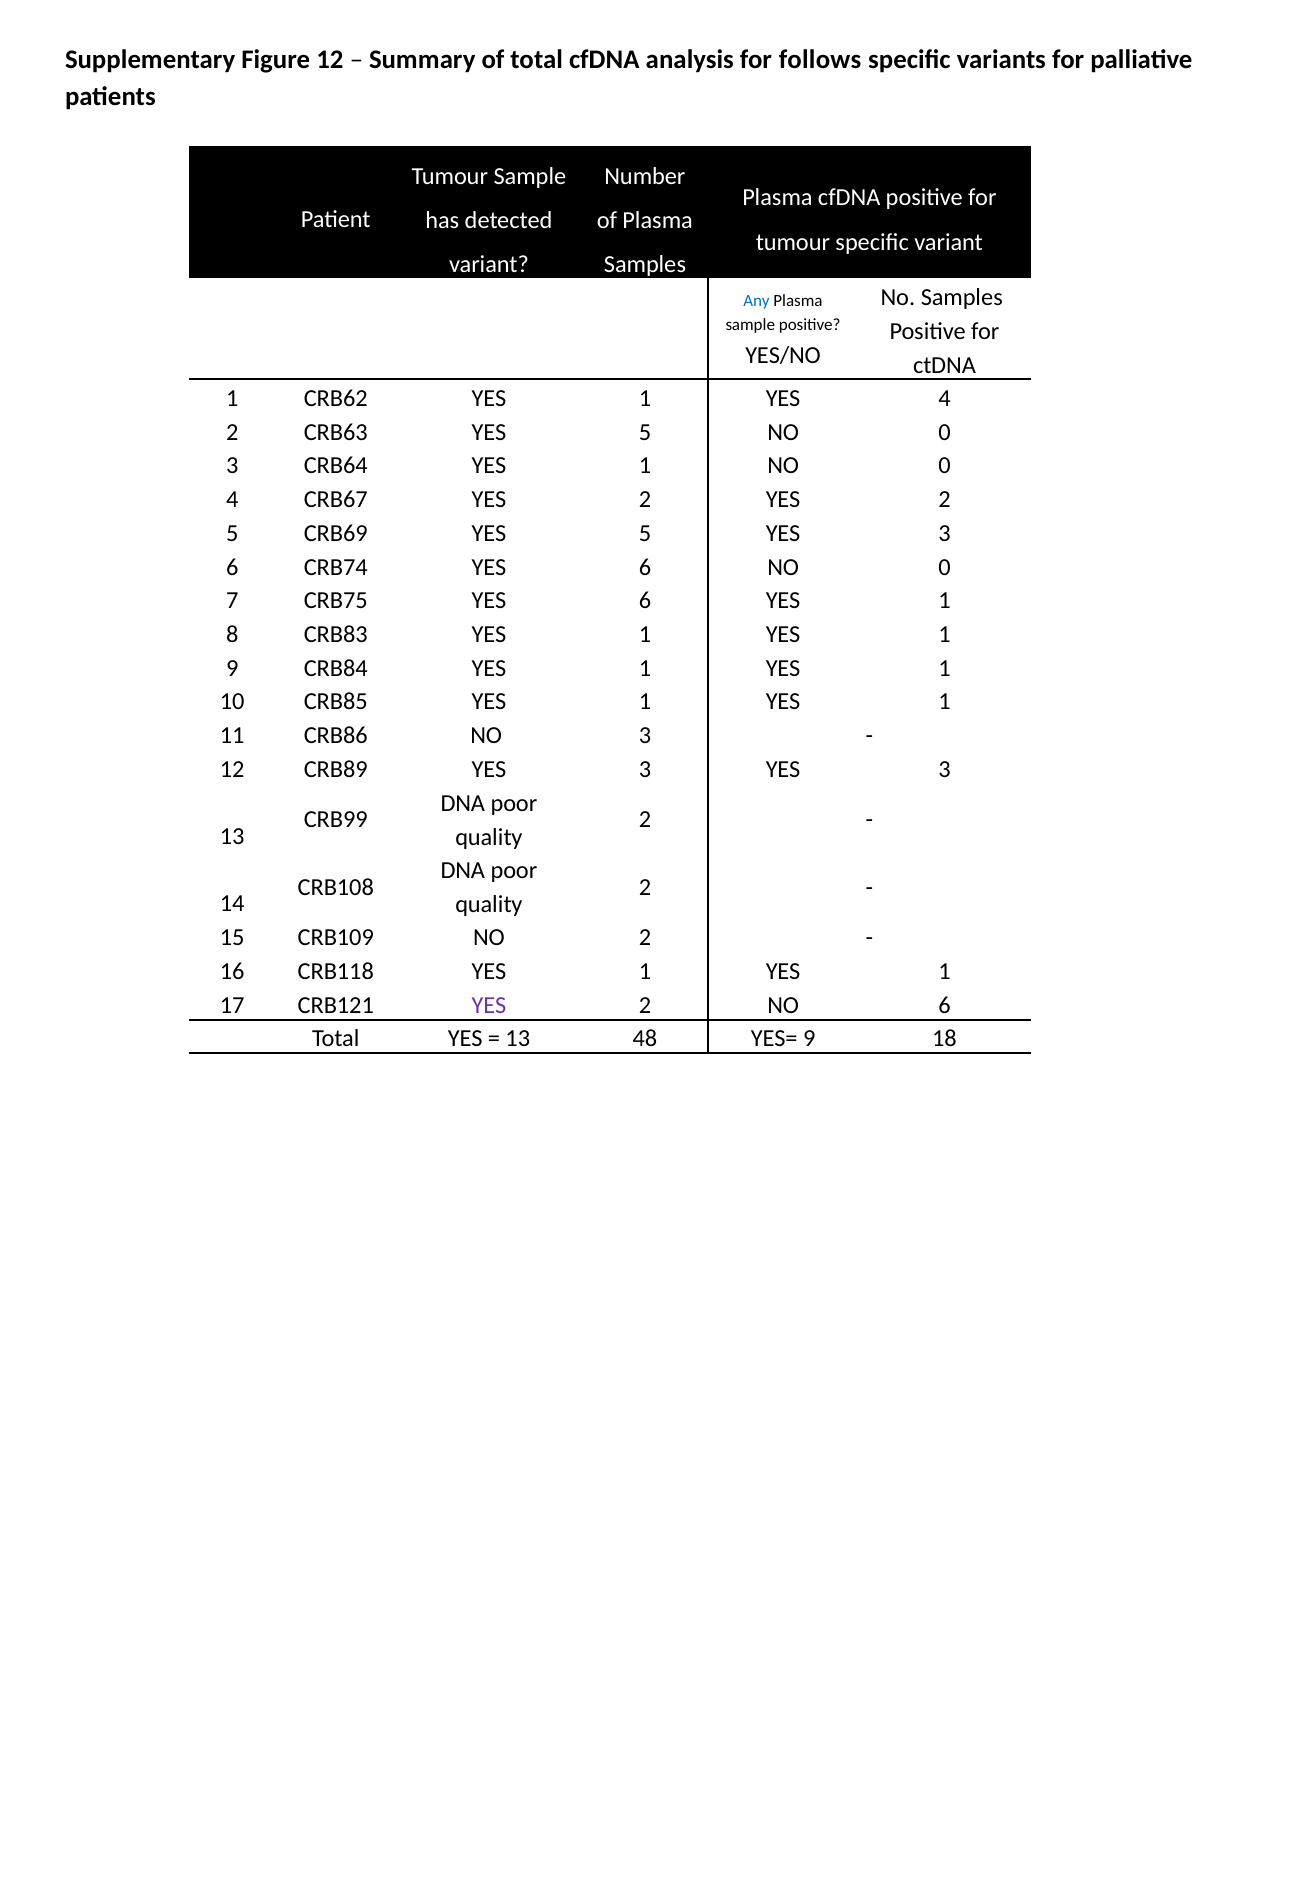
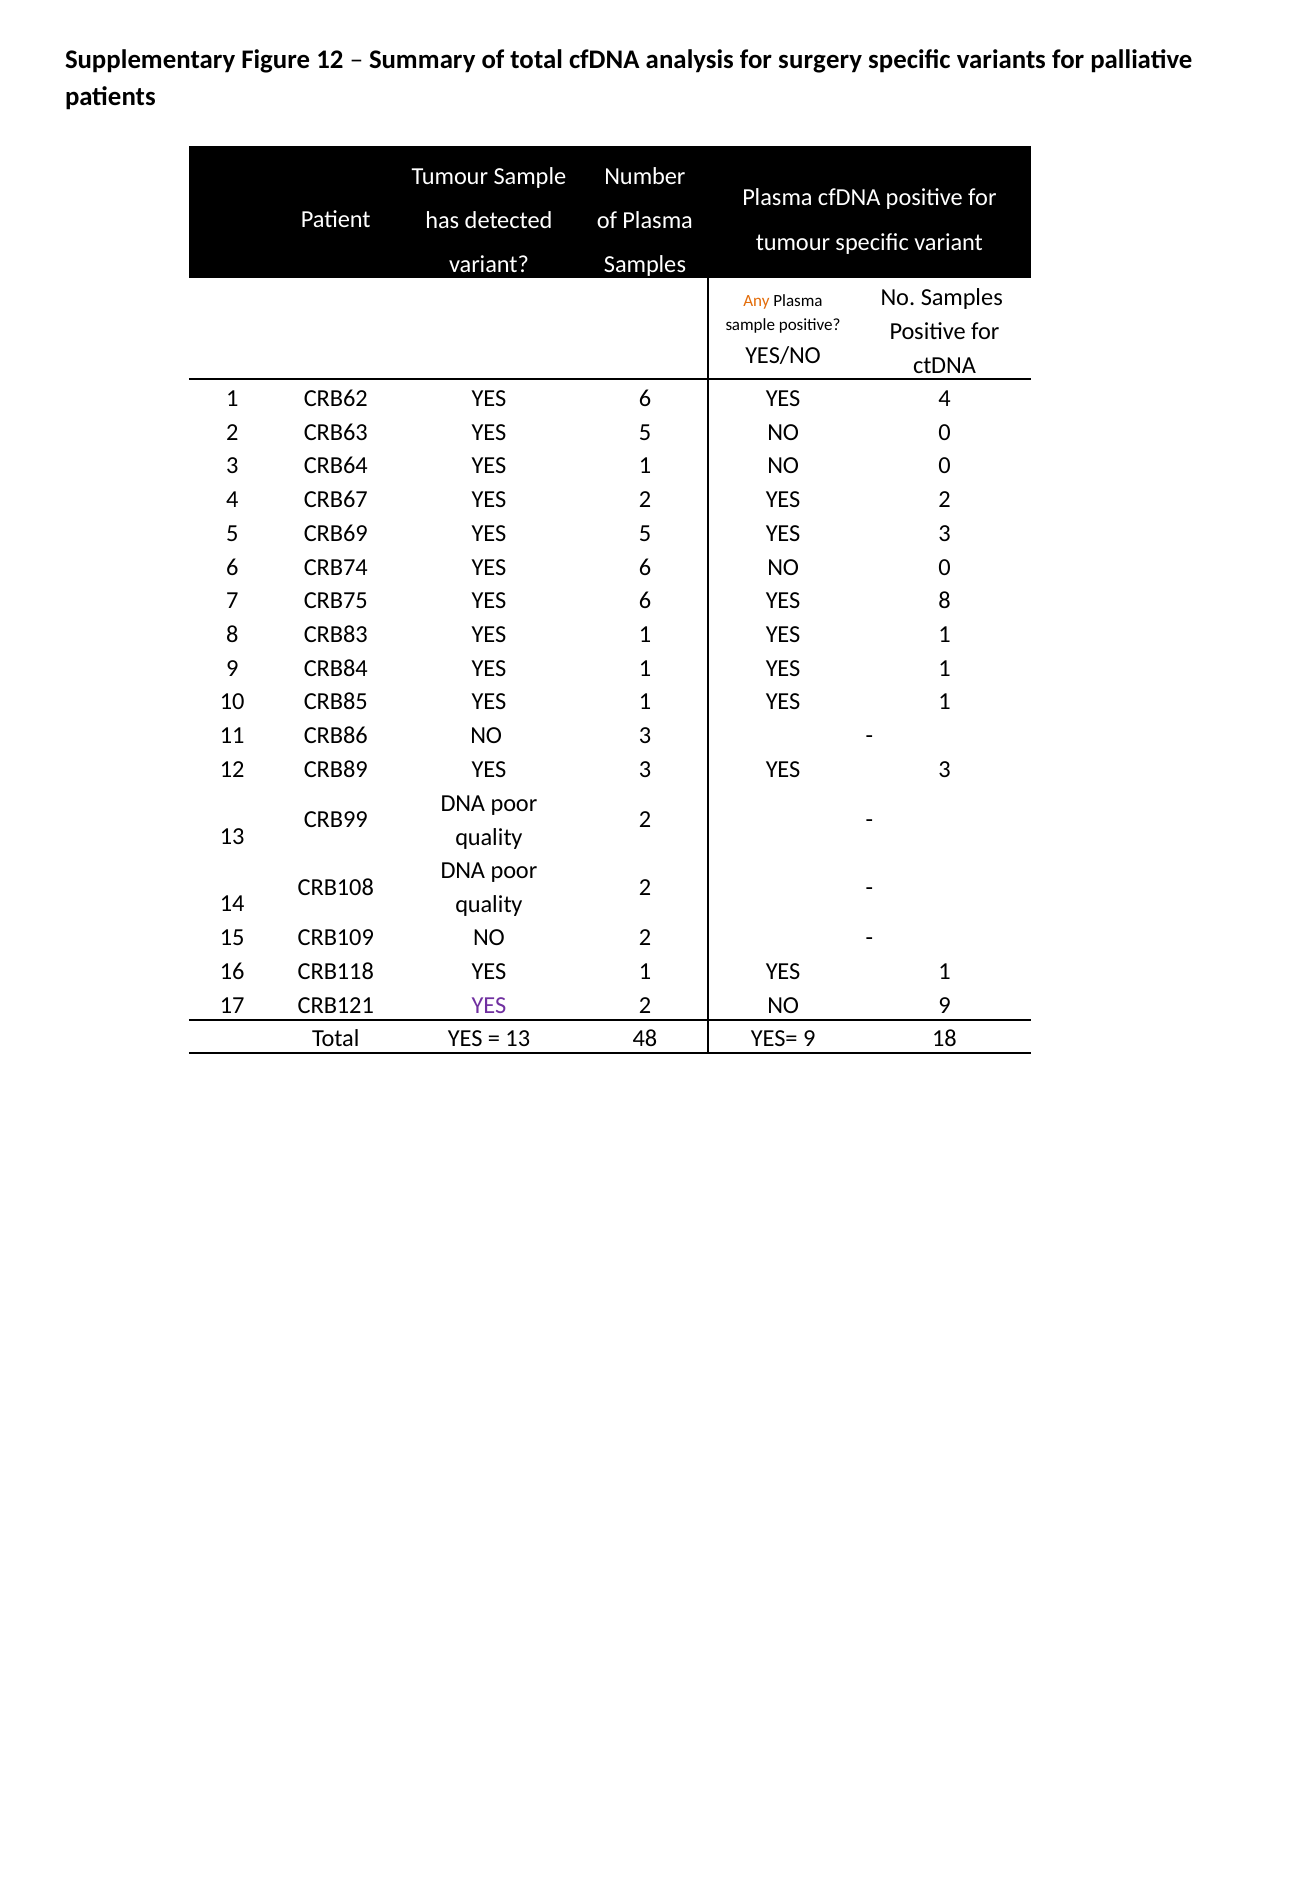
follows: follows -> surgery
Any colour: blue -> orange
CRB62 YES 1: 1 -> 6
6 YES 1: 1 -> 8
NO 6: 6 -> 9
